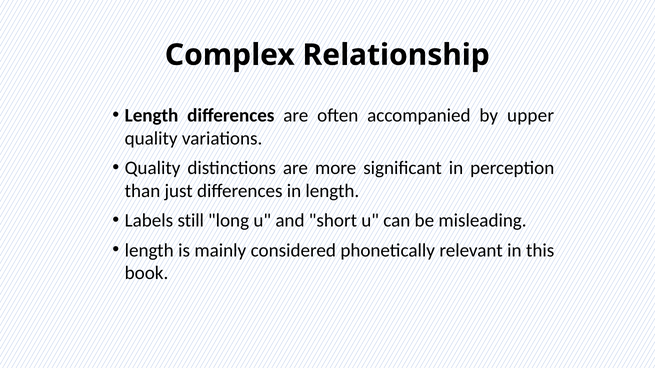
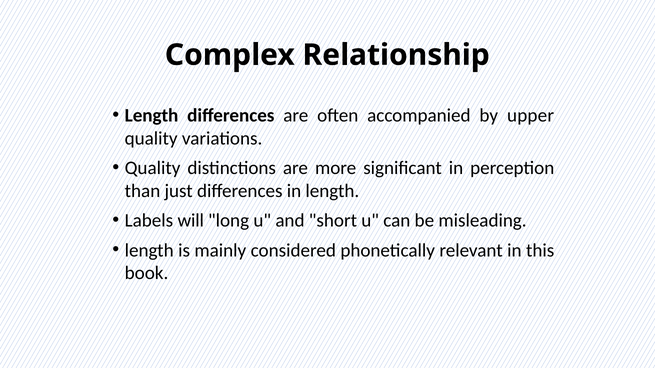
still: still -> will
